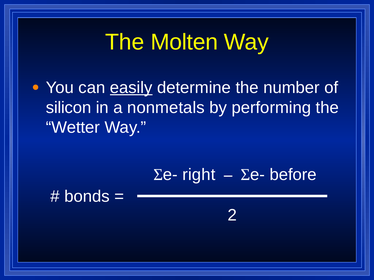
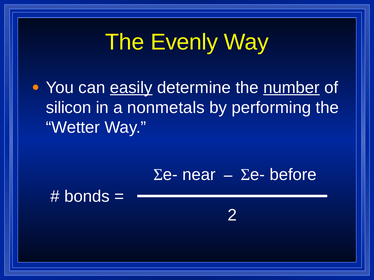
Molten: Molten -> Evenly
number underline: none -> present
right: right -> near
